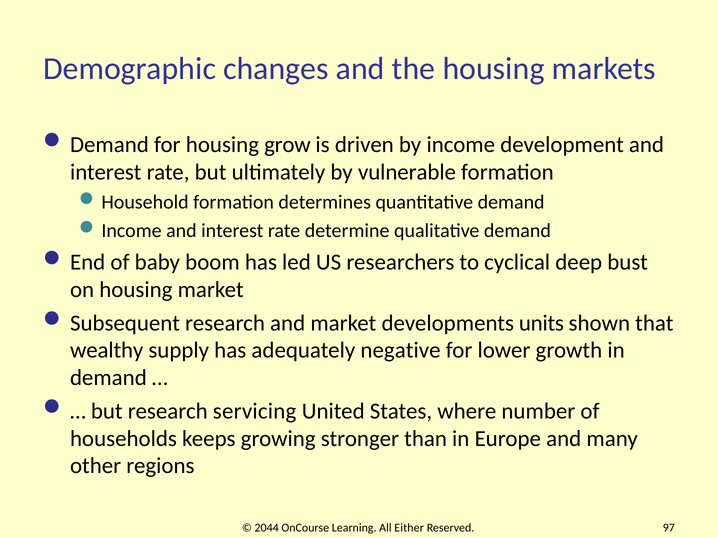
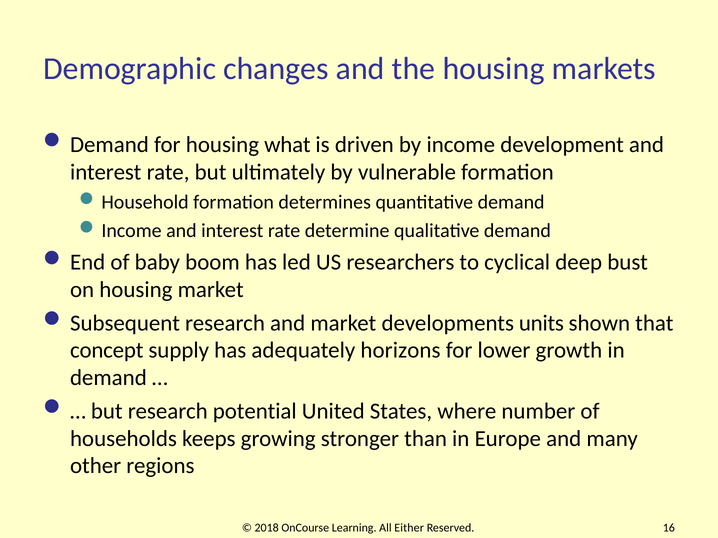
grow: grow -> what
wealthy: wealthy -> concept
negative: negative -> horizons
servicing: servicing -> potential
2044: 2044 -> 2018
97: 97 -> 16
